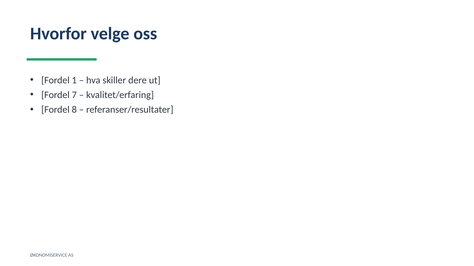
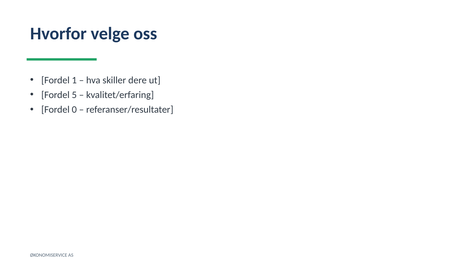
7: 7 -> 5
8: 8 -> 0
